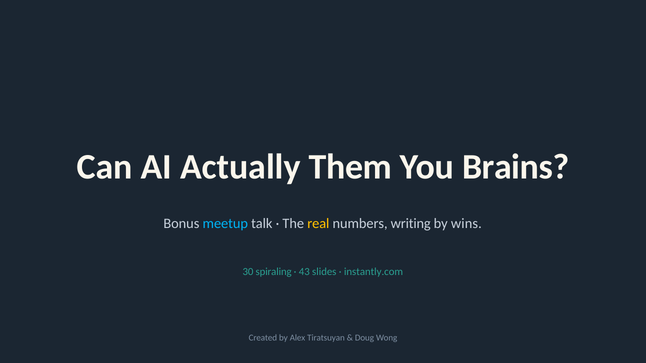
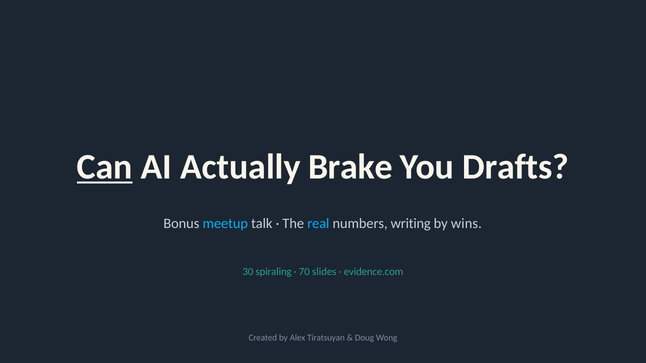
Can underline: none -> present
Them: Them -> Brake
Brains: Brains -> Drafts
real colour: yellow -> light blue
43: 43 -> 70
instantly.com: instantly.com -> evidence.com
